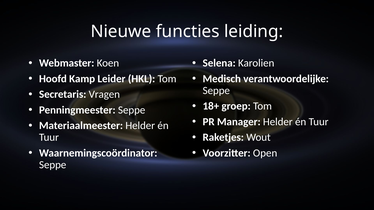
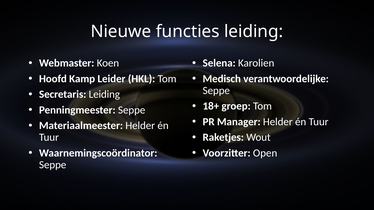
Secretaris Vragen: Vragen -> Leiding
